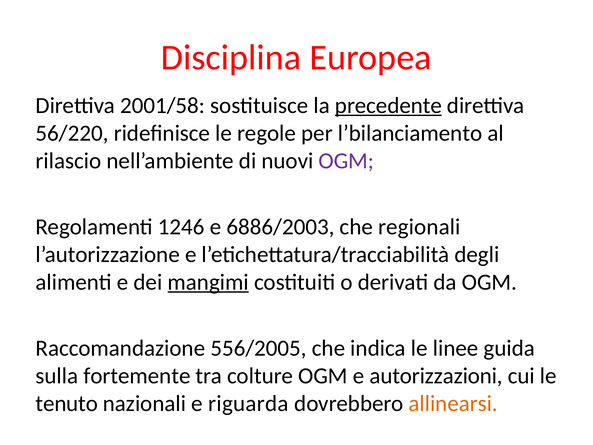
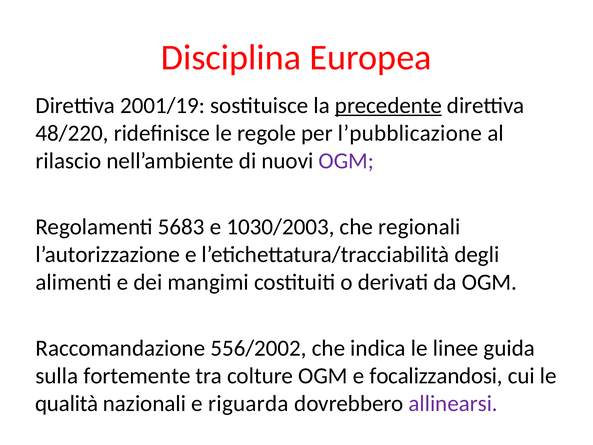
2001/58: 2001/58 -> 2001/19
56/220: 56/220 -> 48/220
l’bilanciamento: l’bilanciamento -> l’pubblicazione
1246: 1246 -> 5683
6886/2003: 6886/2003 -> 1030/2003
mangimi underline: present -> none
556/2005: 556/2005 -> 556/2002
autorizzazioni: autorizzazioni -> focalizzandosi
tenuto: tenuto -> qualità
allinearsi colour: orange -> purple
